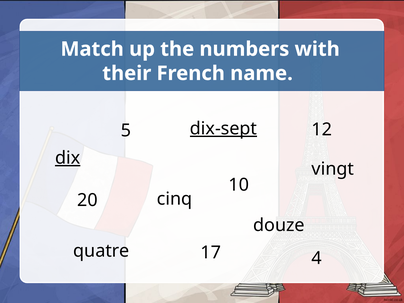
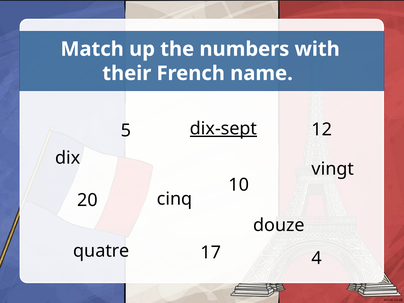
dix underline: present -> none
